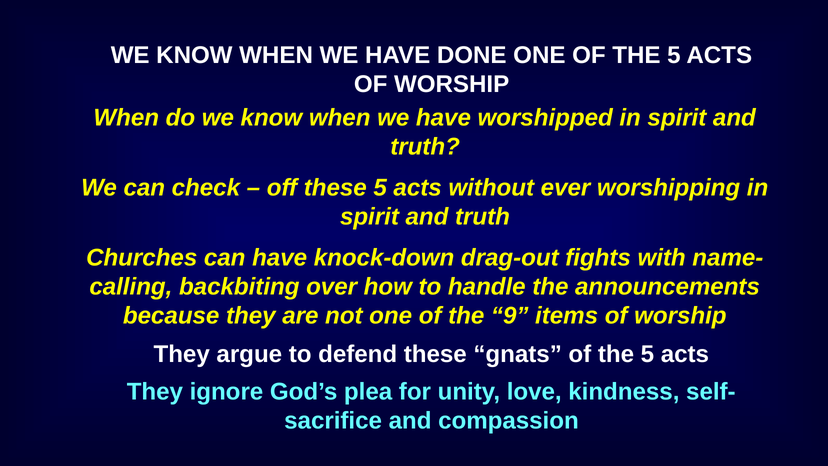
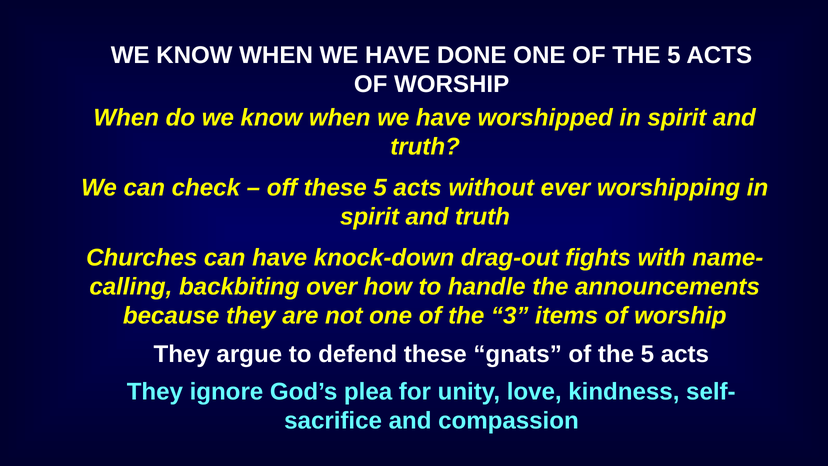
9: 9 -> 3
